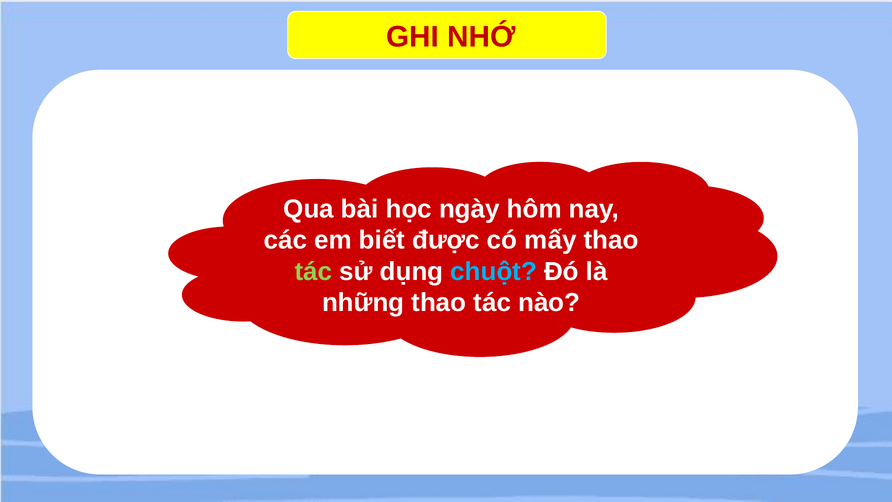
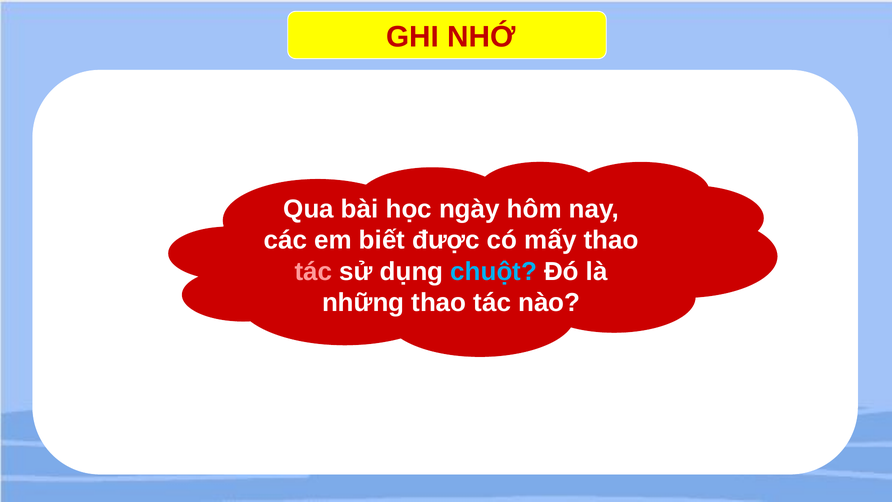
tác at (313, 271) colour: light green -> pink
